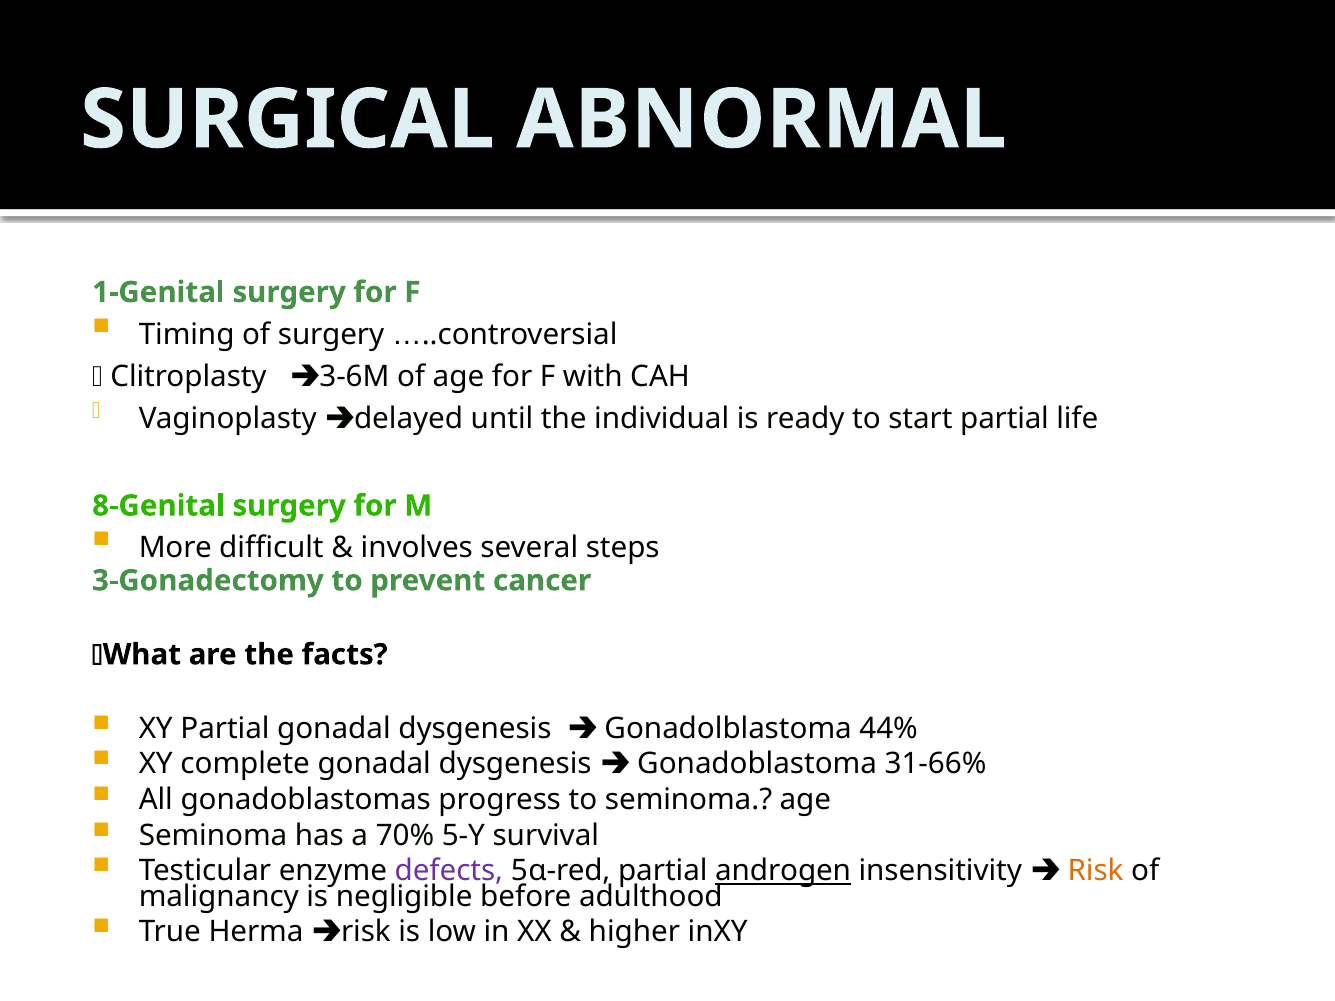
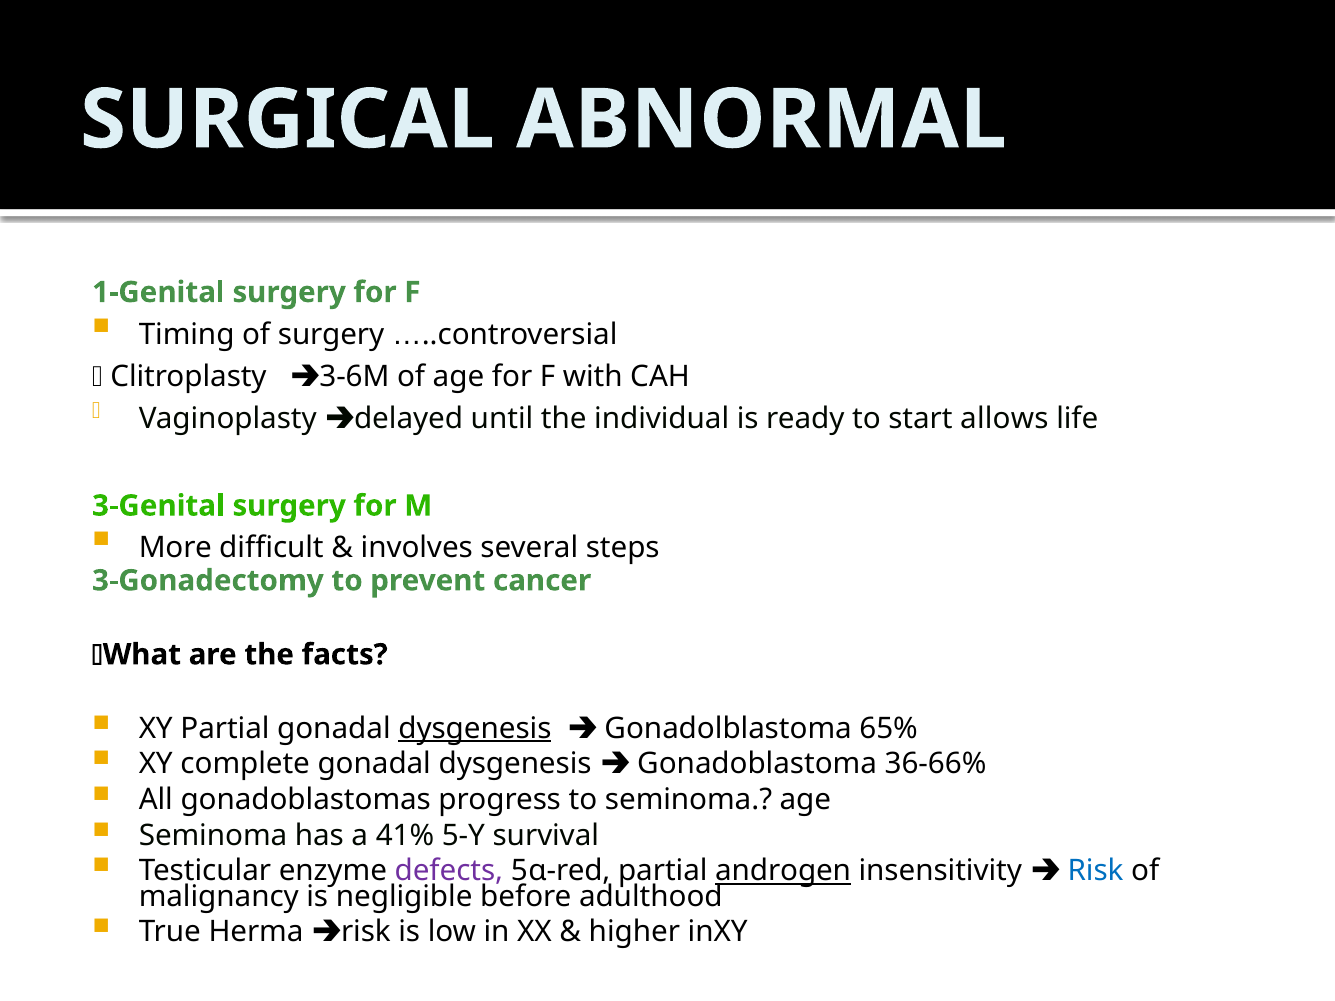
start partial: partial -> allows
8-Genital: 8-Genital -> 3-Genital
dysgenesis at (475, 729) underline: none -> present
44%: 44% -> 65%
31-66%: 31-66% -> 36-66%
70%: 70% -> 41%
Risk colour: orange -> blue
